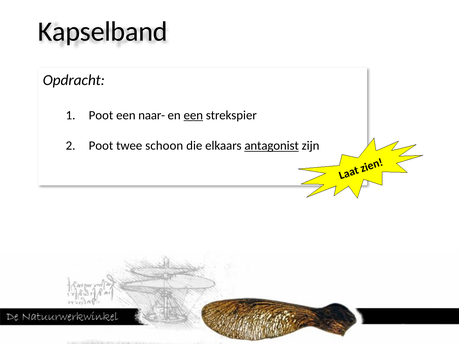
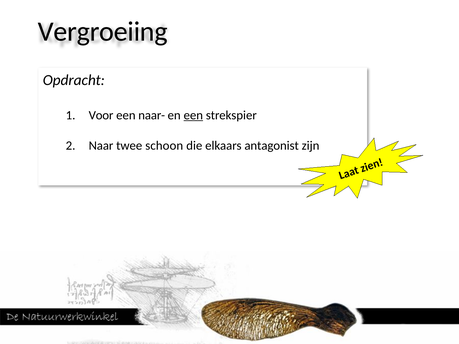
Kapselband: Kapselband -> Vergroeiing
Poot at (101, 115): Poot -> Voor
Poot at (101, 146): Poot -> Naar
antagonist underline: present -> none
